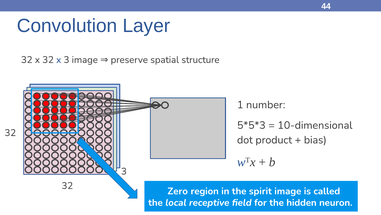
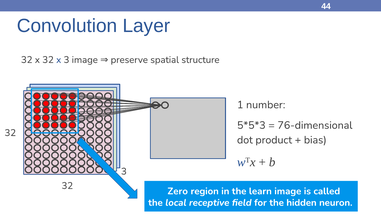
10-dimensional: 10-dimensional -> 76-dimensional
spirit: spirit -> learn
